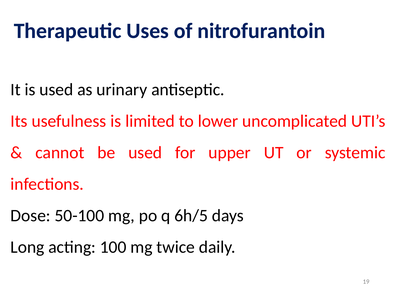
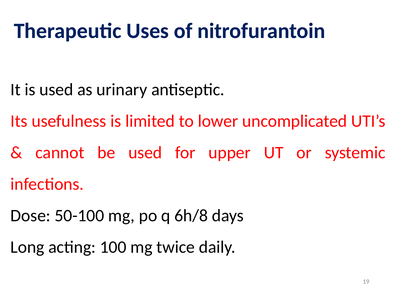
6h/5: 6h/5 -> 6h/8
